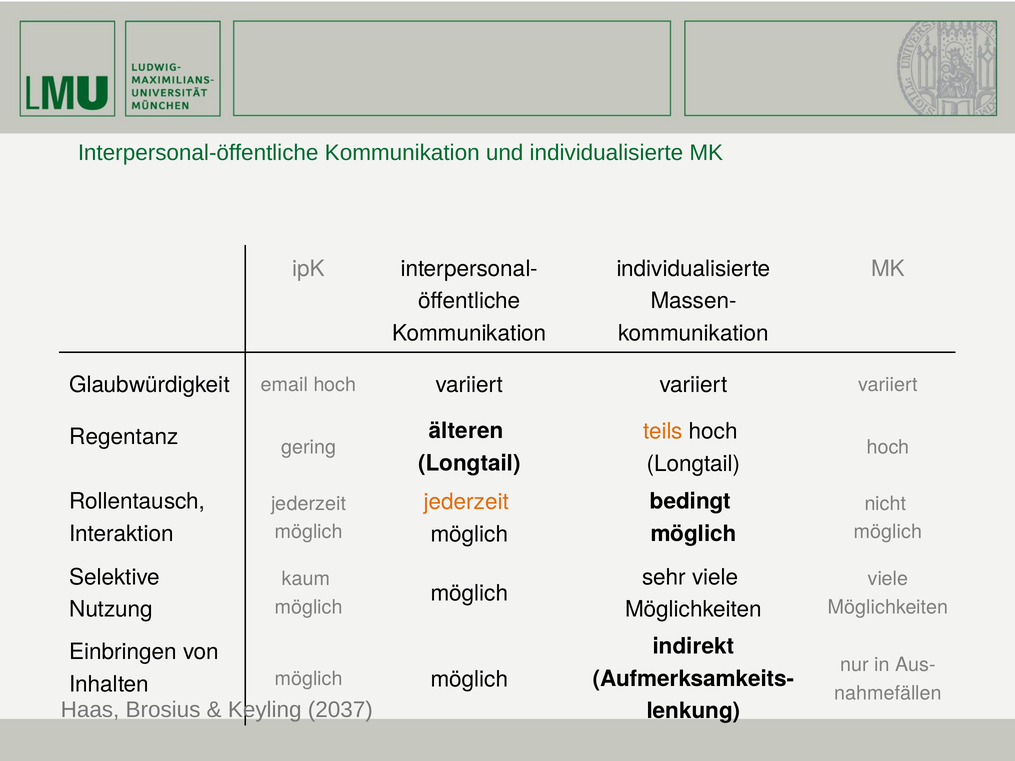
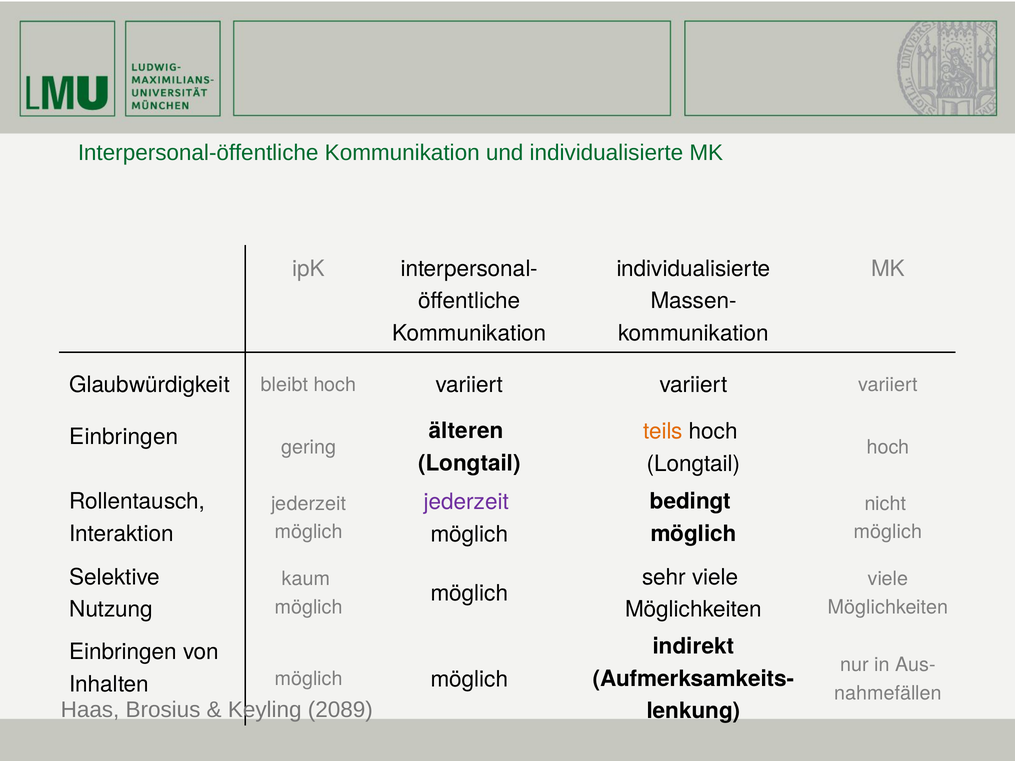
email: email -> bleibt
Regentanz at (124, 437): Regentanz -> Einbringen
jederzeit at (466, 502) colour: orange -> purple
2037: 2037 -> 2089
